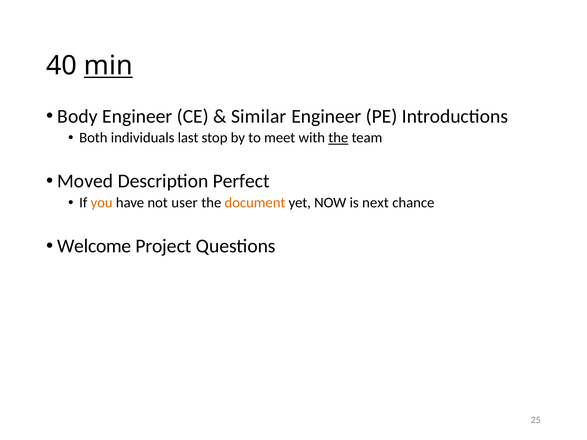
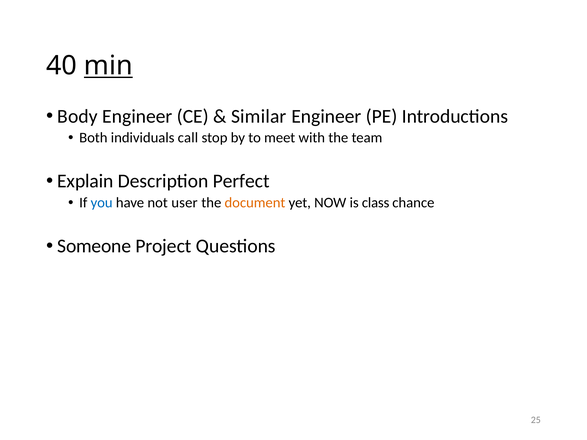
last: last -> call
the at (338, 138) underline: present -> none
Moved: Moved -> Explain
you colour: orange -> blue
next: next -> class
Welcome: Welcome -> Someone
